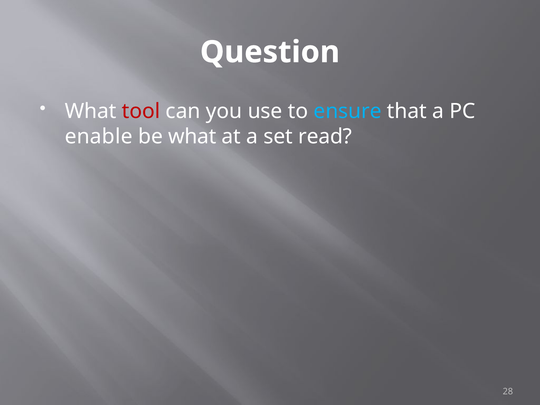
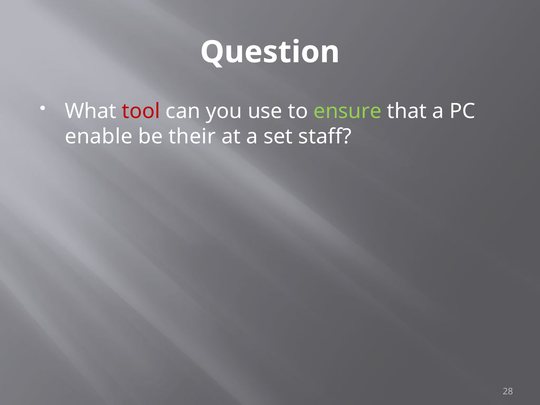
ensure colour: light blue -> light green
be what: what -> their
read: read -> staff
